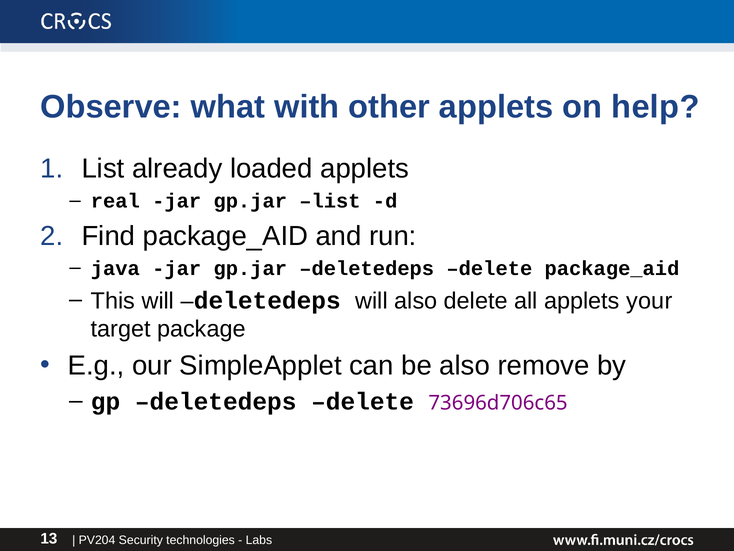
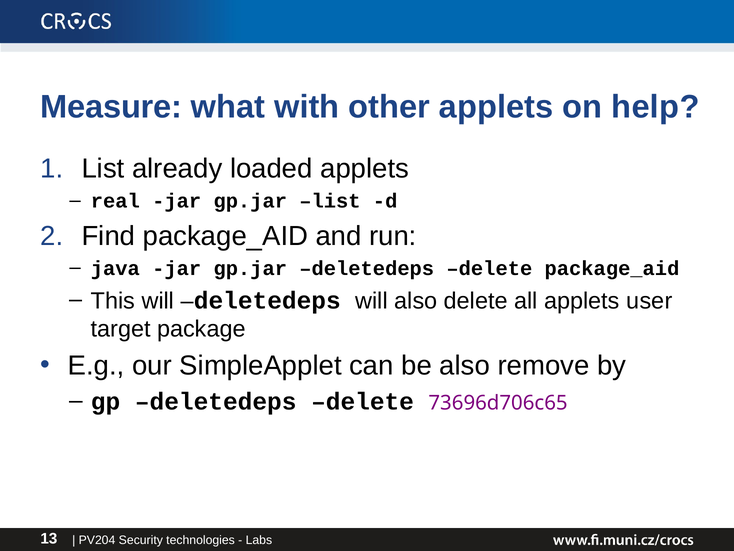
Observe: Observe -> Measure
your: your -> user
